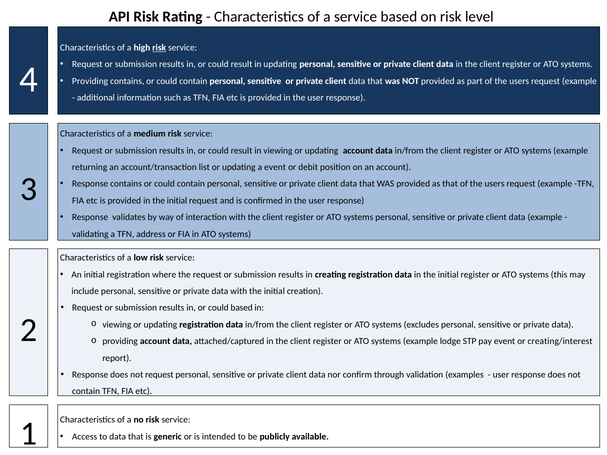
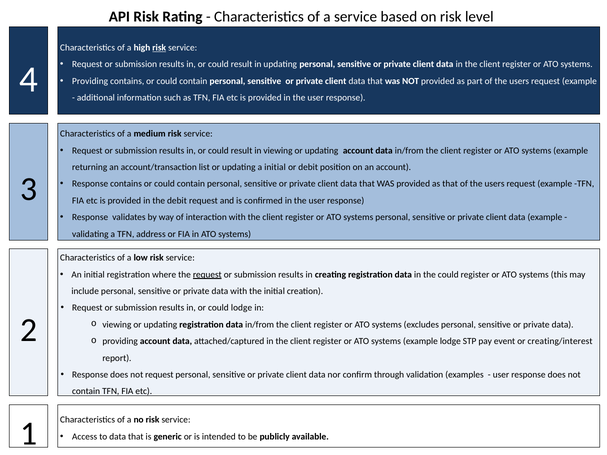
a event: event -> initial
provided in the initial: initial -> debit
request at (207, 275) underline: none -> present
data in the initial: initial -> could
could based: based -> lodge
